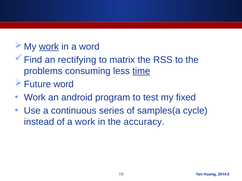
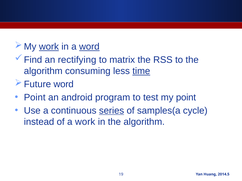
word at (89, 47) underline: none -> present
problems at (43, 71): problems -> algorithm
Work at (35, 98): Work -> Point
my fixed: fixed -> point
series underline: none -> present
in the accuracy: accuracy -> algorithm
